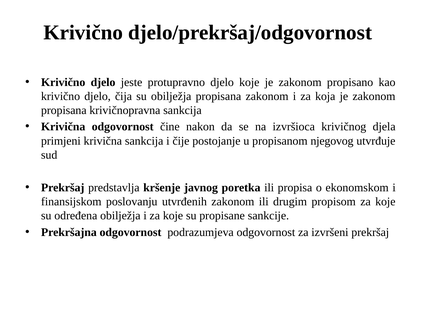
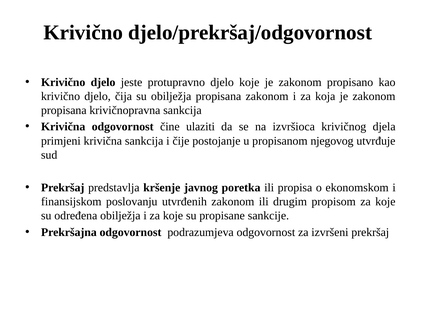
nakon: nakon -> ulaziti
